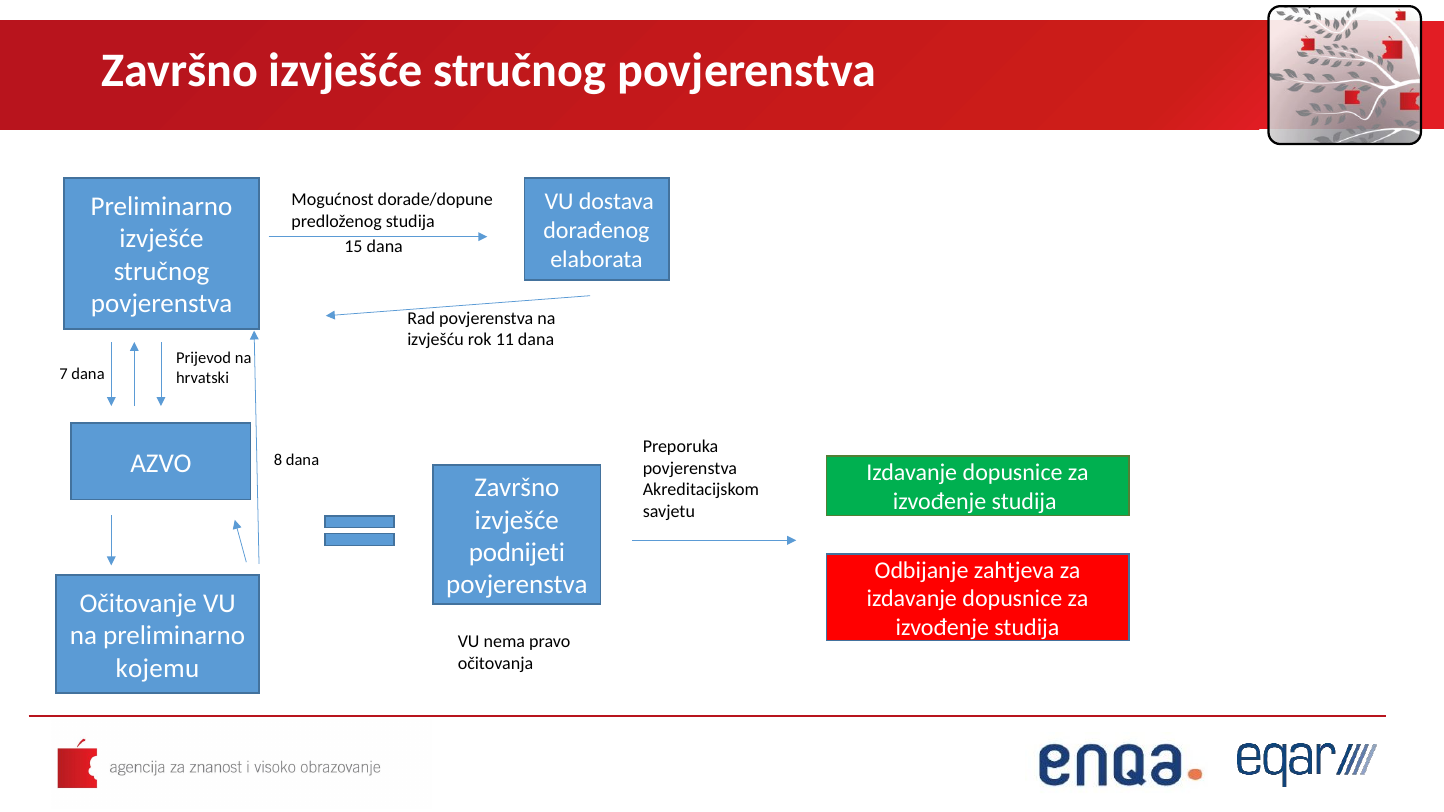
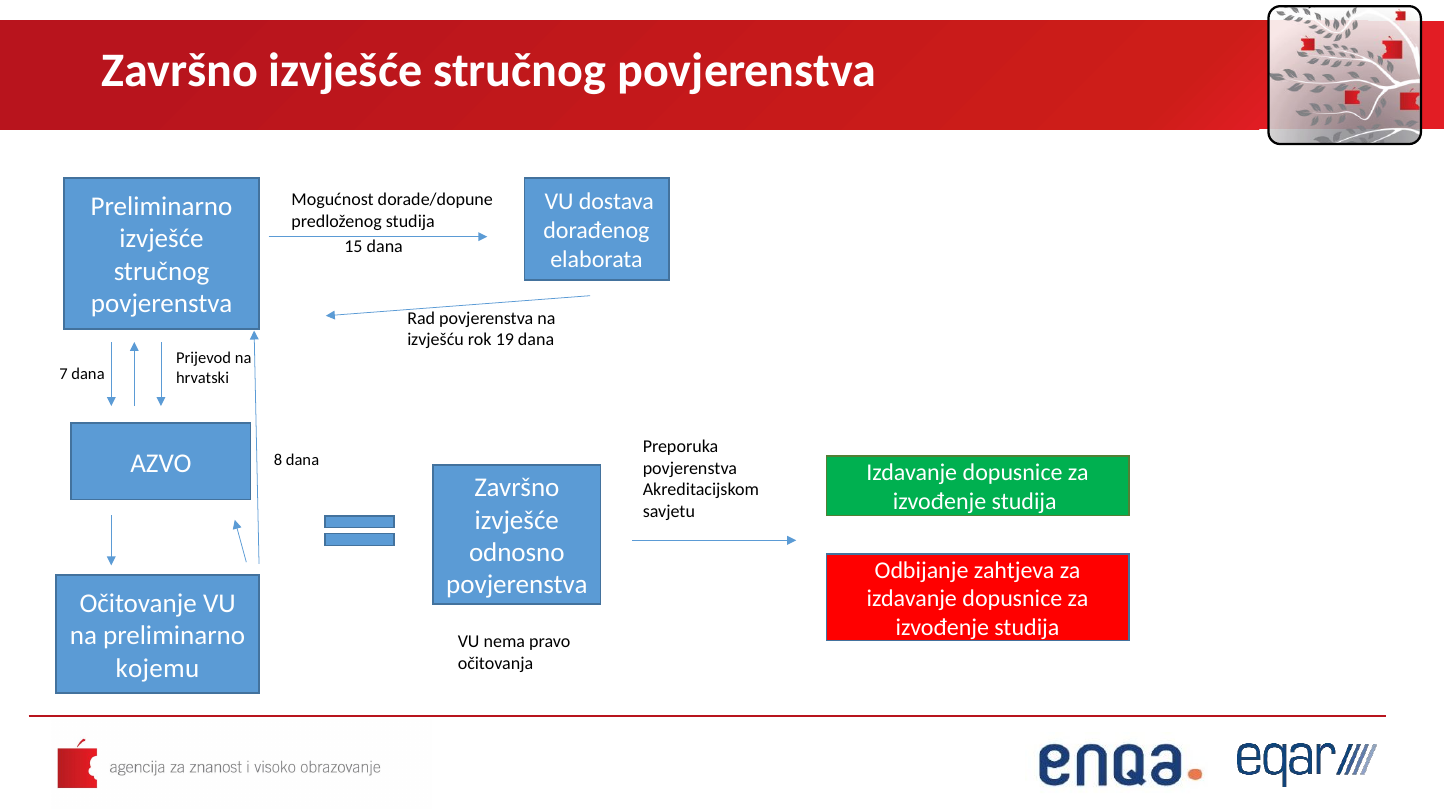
11: 11 -> 19
podnijeti: podnijeti -> odnosno
